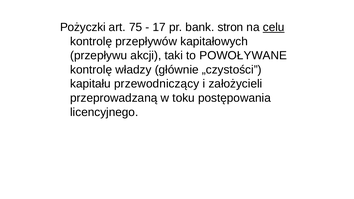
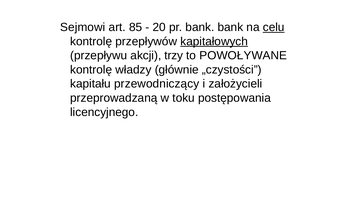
Pożyczki: Pożyczki -> Sejmowi
75: 75 -> 85
17: 17 -> 20
bank stron: stron -> bank
kapitałowych underline: none -> present
taki: taki -> trzy
